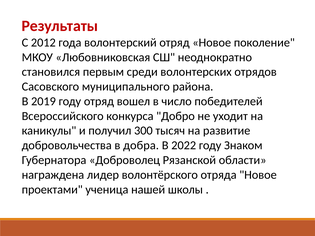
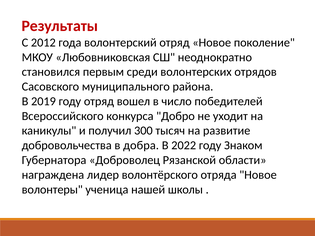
проектами: проектами -> волонтеры
